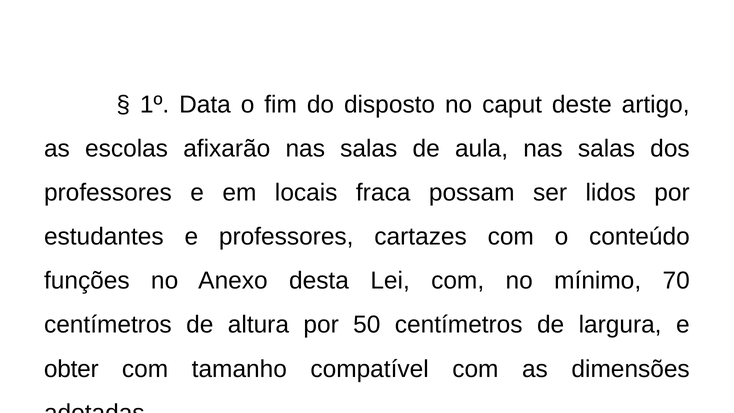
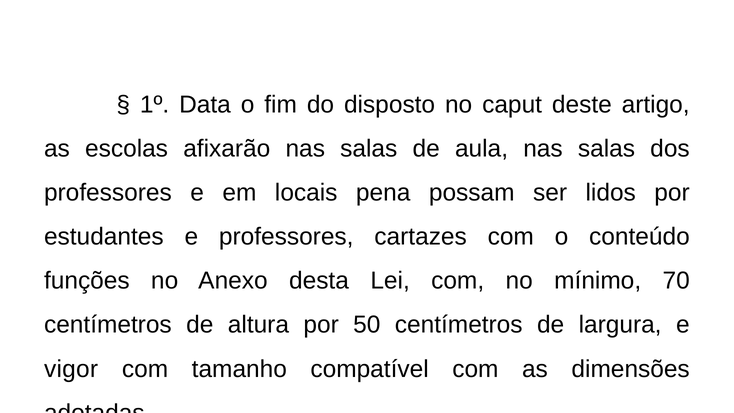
fraca: fraca -> pena
obter: obter -> vigor
